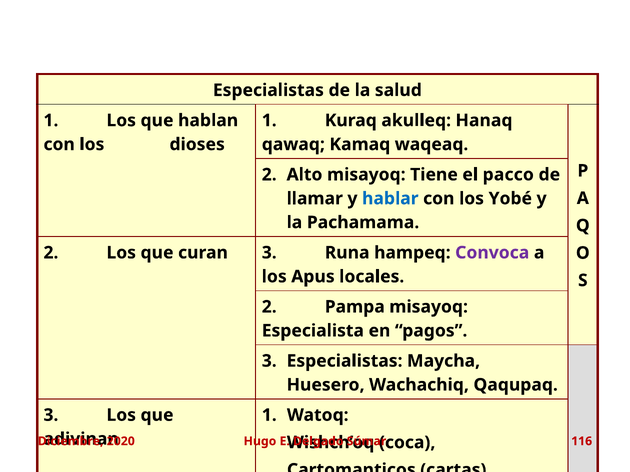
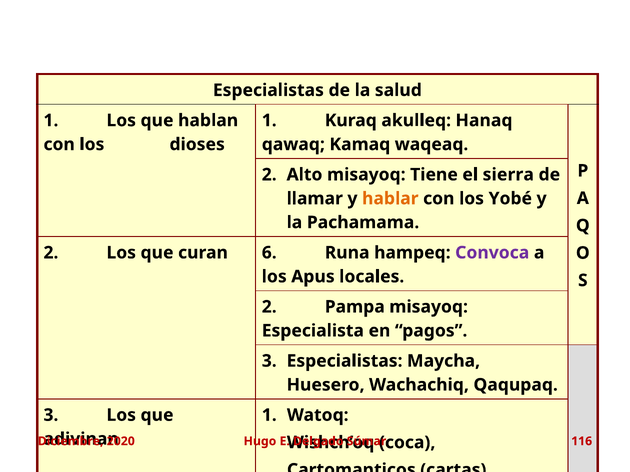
pacco: pacco -> sierra
hablar colour: blue -> orange
curan 3: 3 -> 6
